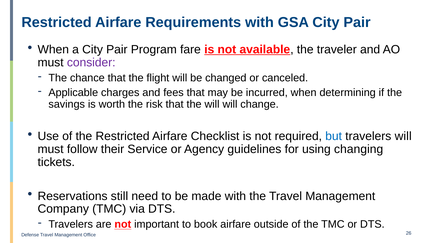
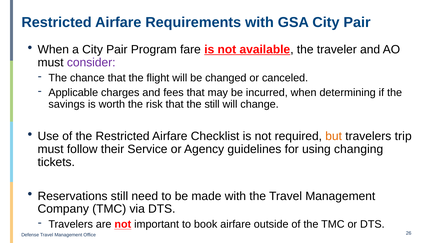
the will: will -> still
but colour: blue -> orange
travelers will: will -> trip
